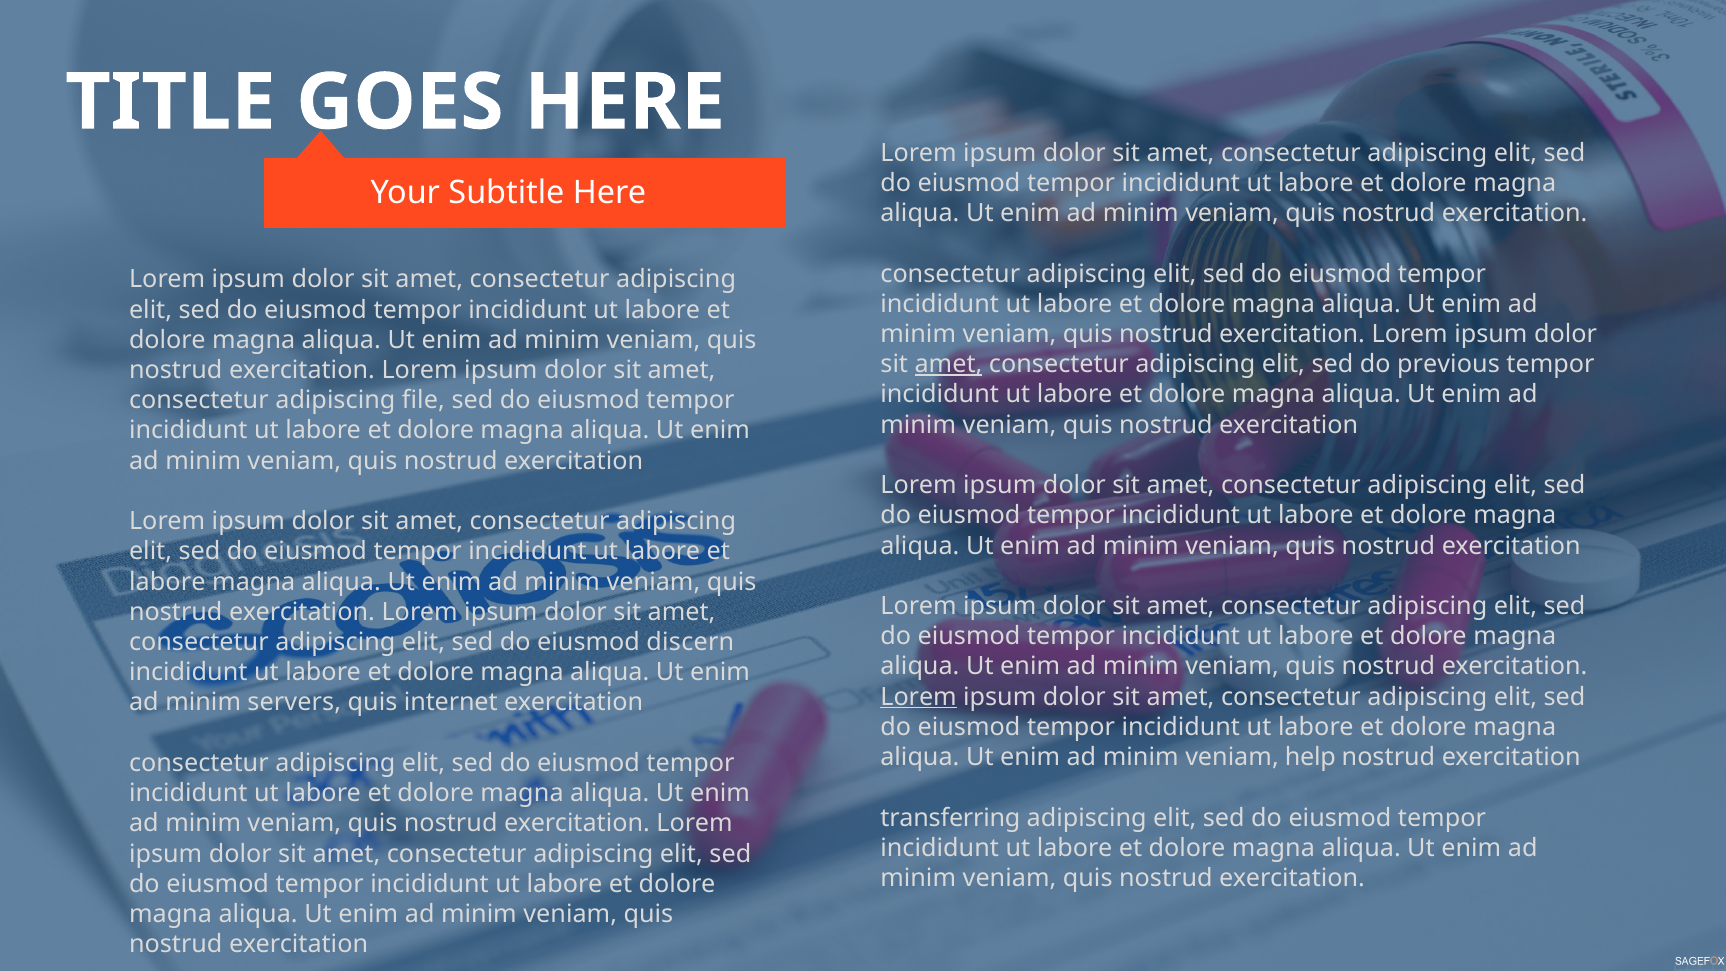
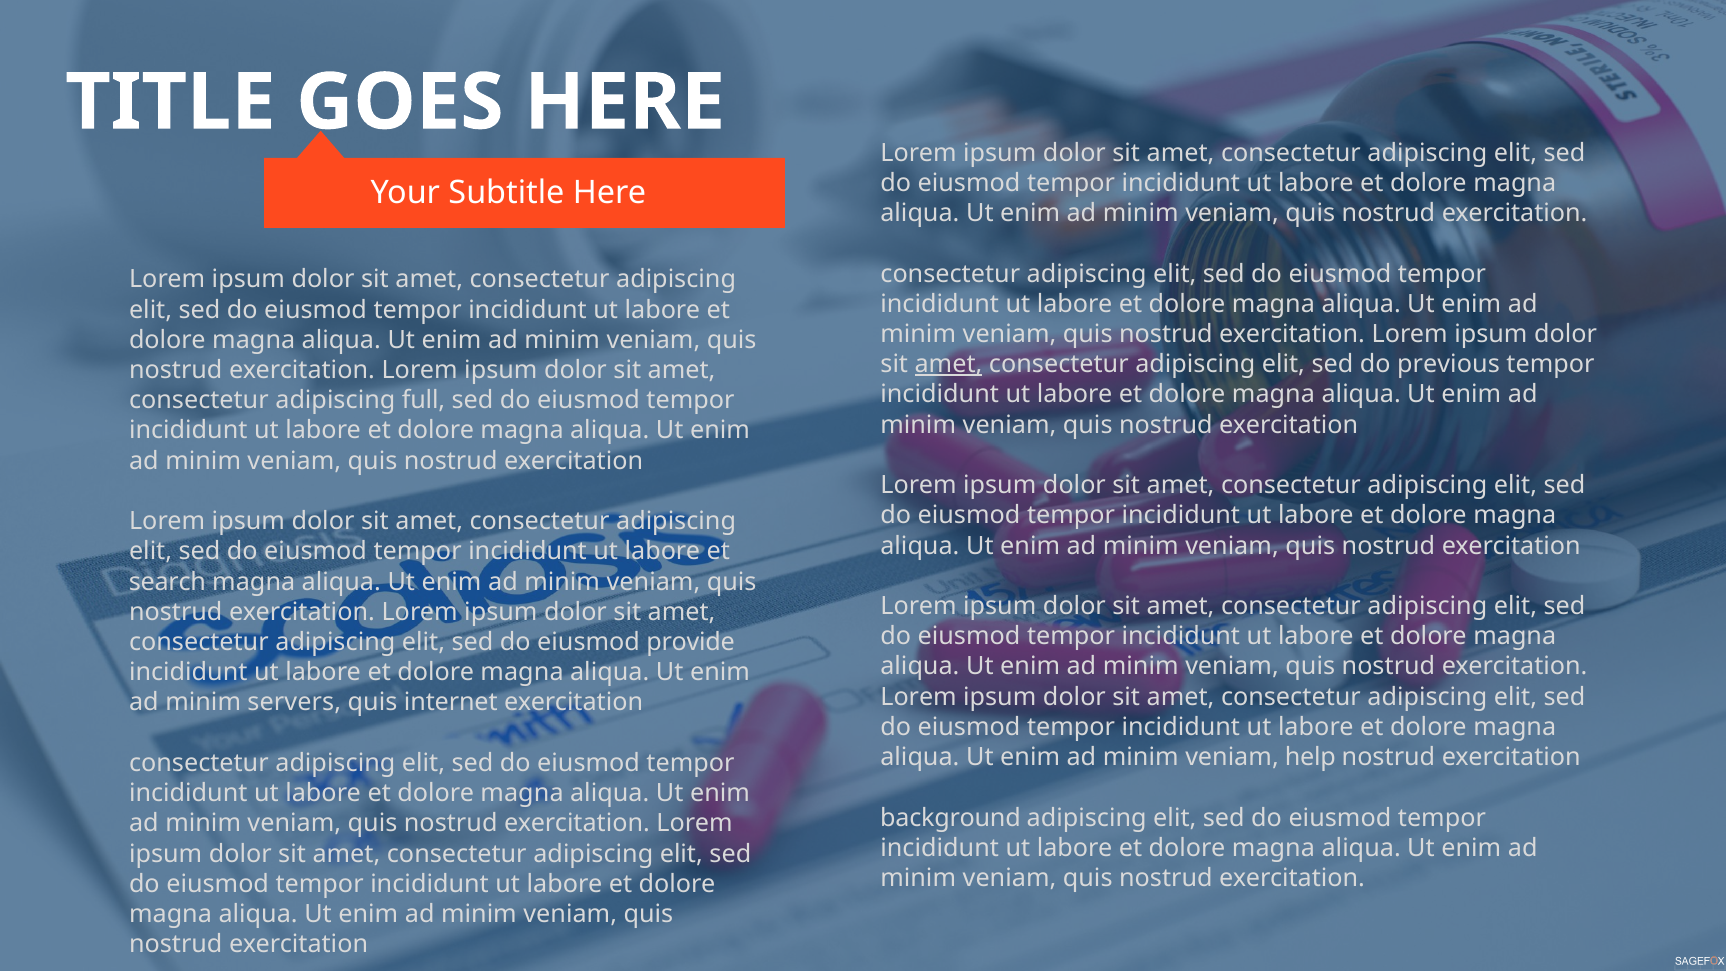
file: file -> full
labore at (167, 582): labore -> search
discern: discern -> provide
Lorem at (919, 697) underline: present -> none
transferring: transferring -> background
